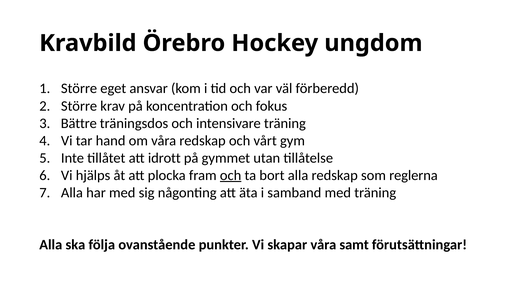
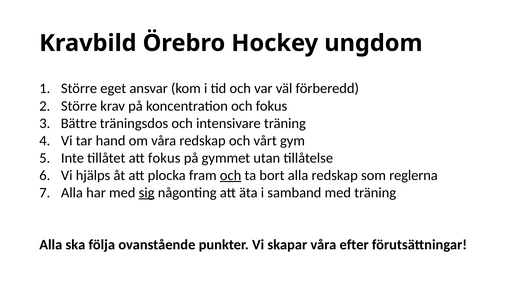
att idrott: idrott -> fokus
sig underline: none -> present
samt: samt -> efter
